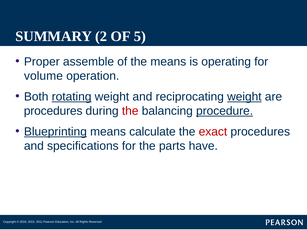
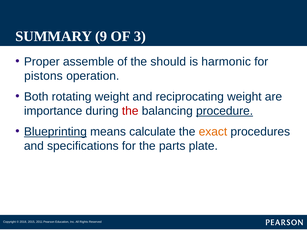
2: 2 -> 9
5: 5 -> 3
the means: means -> should
operating: operating -> harmonic
volume: volume -> pistons
rotating underline: present -> none
weight at (244, 97) underline: present -> none
procedures at (53, 111): procedures -> importance
exact colour: red -> orange
have: have -> plate
